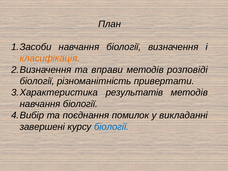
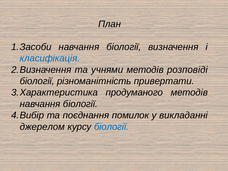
класифікація colour: orange -> blue
вправи: вправи -> учнями
результатів: результатів -> продуманого
завершені: завершені -> джерелом
